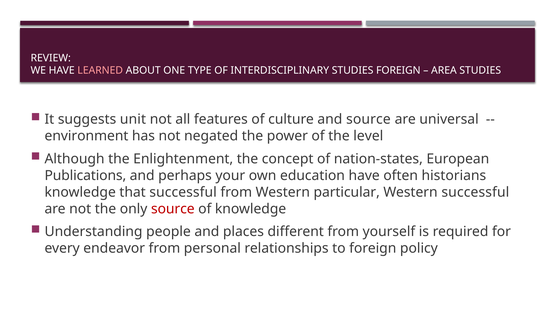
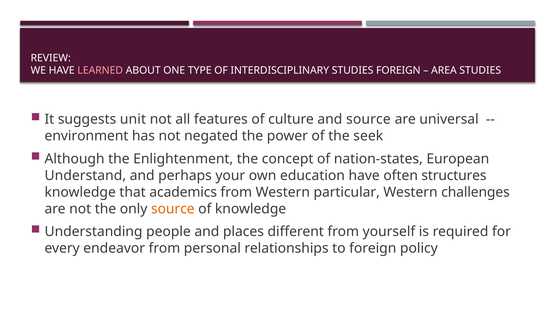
level: level -> seek
Publications: Publications -> Understand
historians: historians -> structures
that successful: successful -> academics
Western successful: successful -> challenges
source at (173, 209) colour: red -> orange
